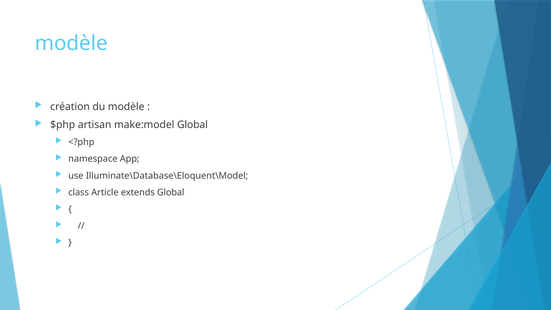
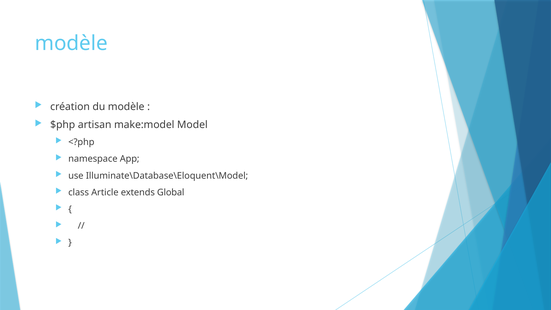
make:model Global: Global -> Model
